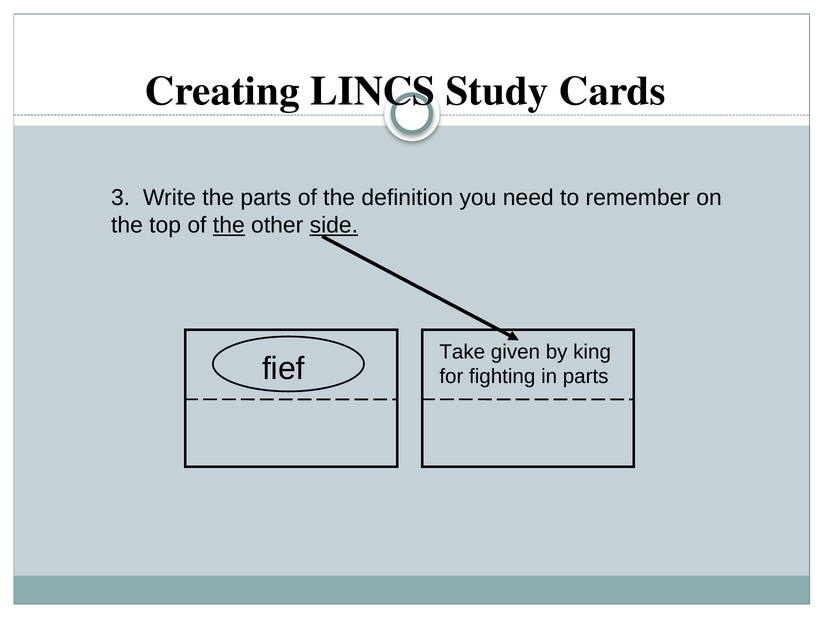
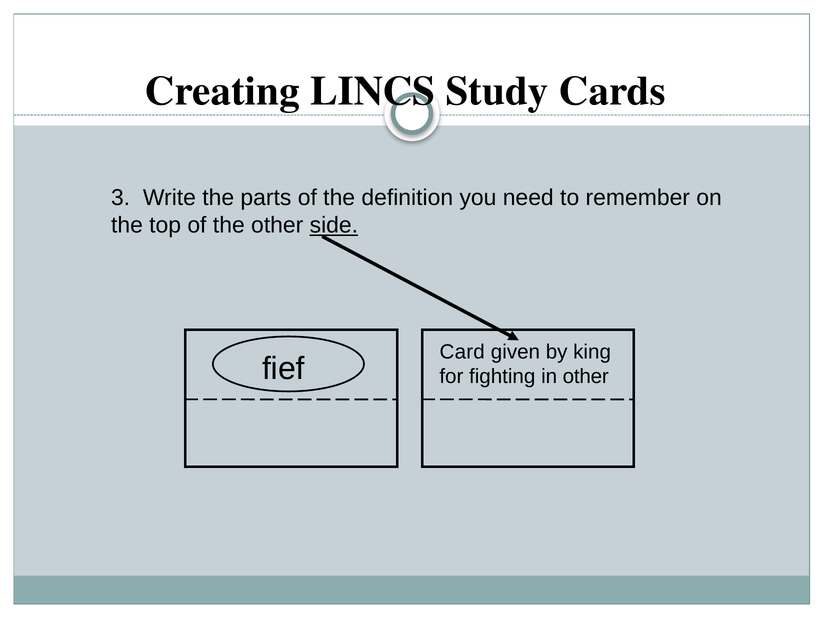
the at (229, 225) underline: present -> none
Take: Take -> Card
in parts: parts -> other
